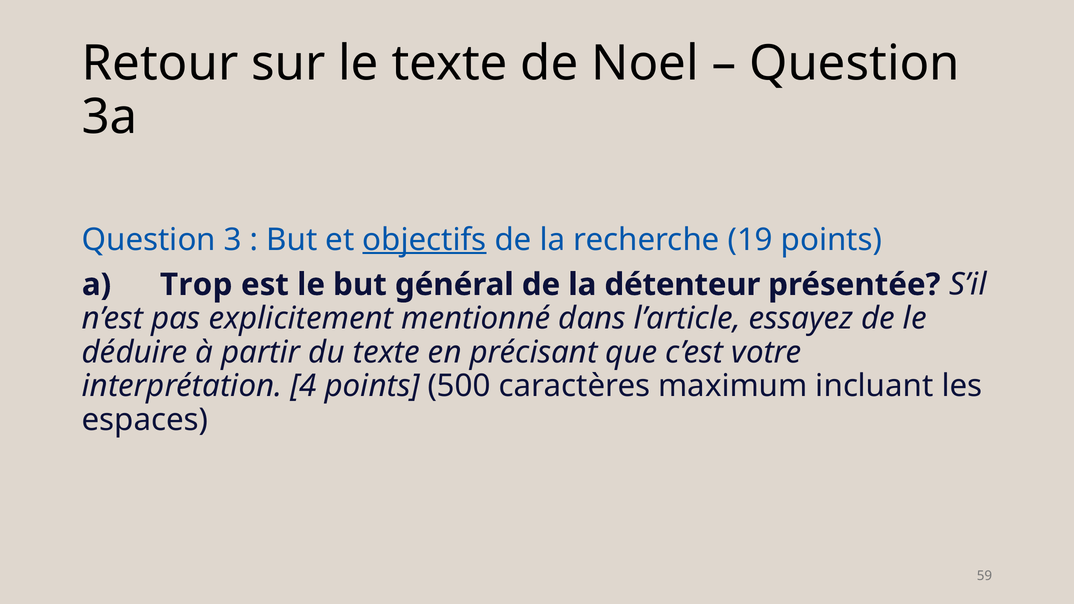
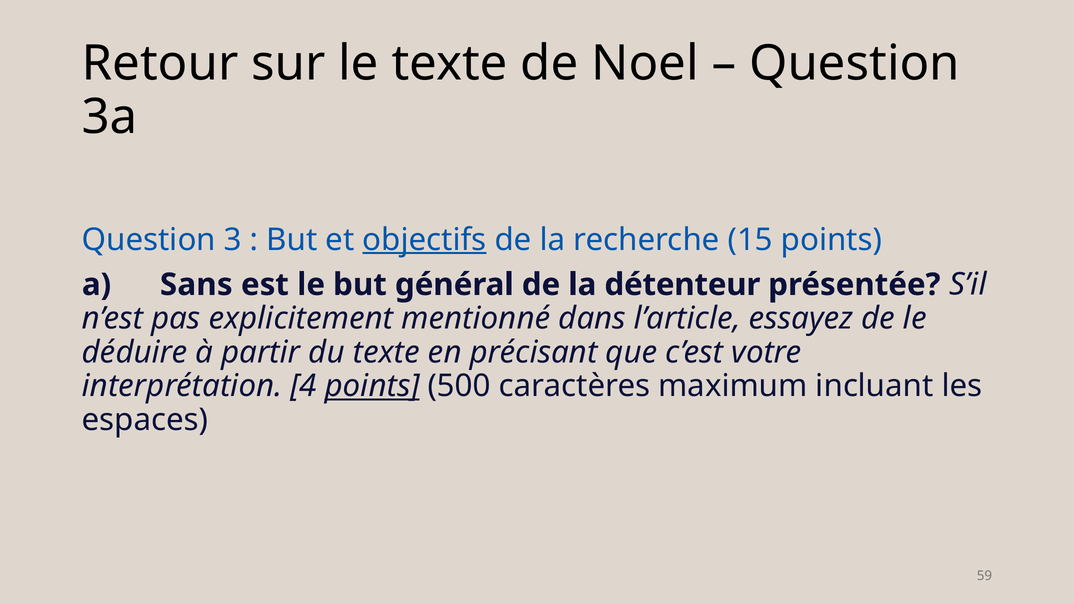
19: 19 -> 15
Trop: Trop -> Sans
points at (372, 386) underline: none -> present
